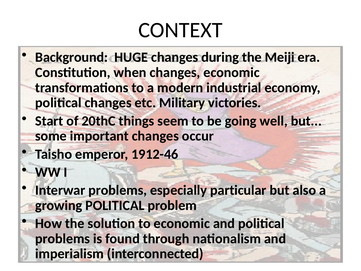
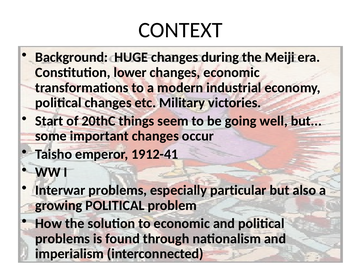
when: when -> lower
1912-46: 1912-46 -> 1912-41
